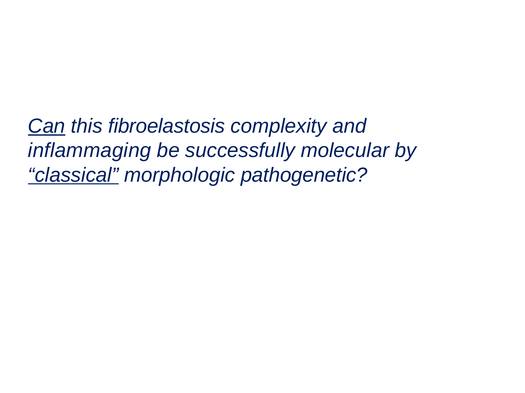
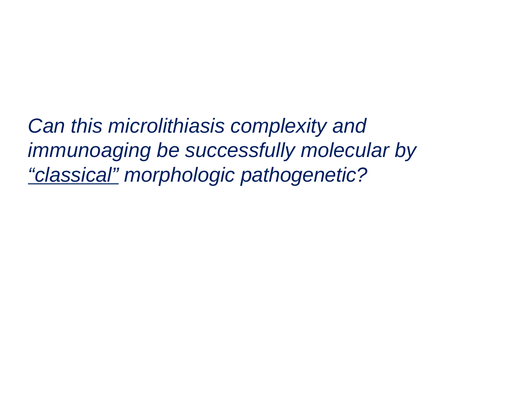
Can underline: present -> none
fibroelastosis: fibroelastosis -> microlithiasis
inflammaging: inflammaging -> immunoaging
